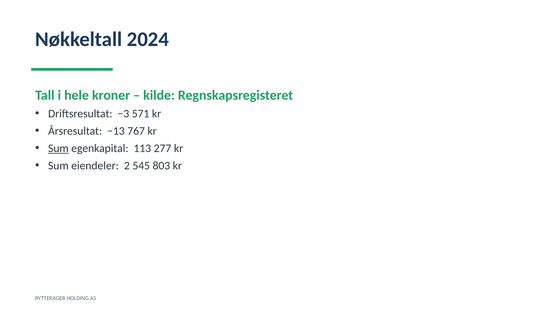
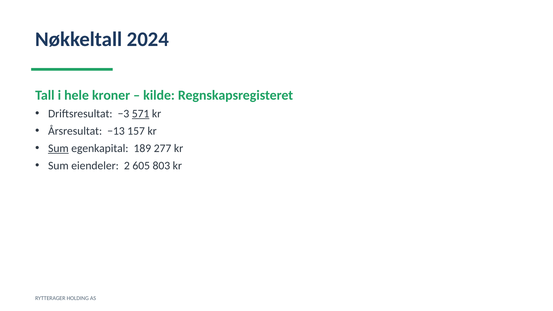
571 underline: none -> present
767: 767 -> 157
113: 113 -> 189
545: 545 -> 605
